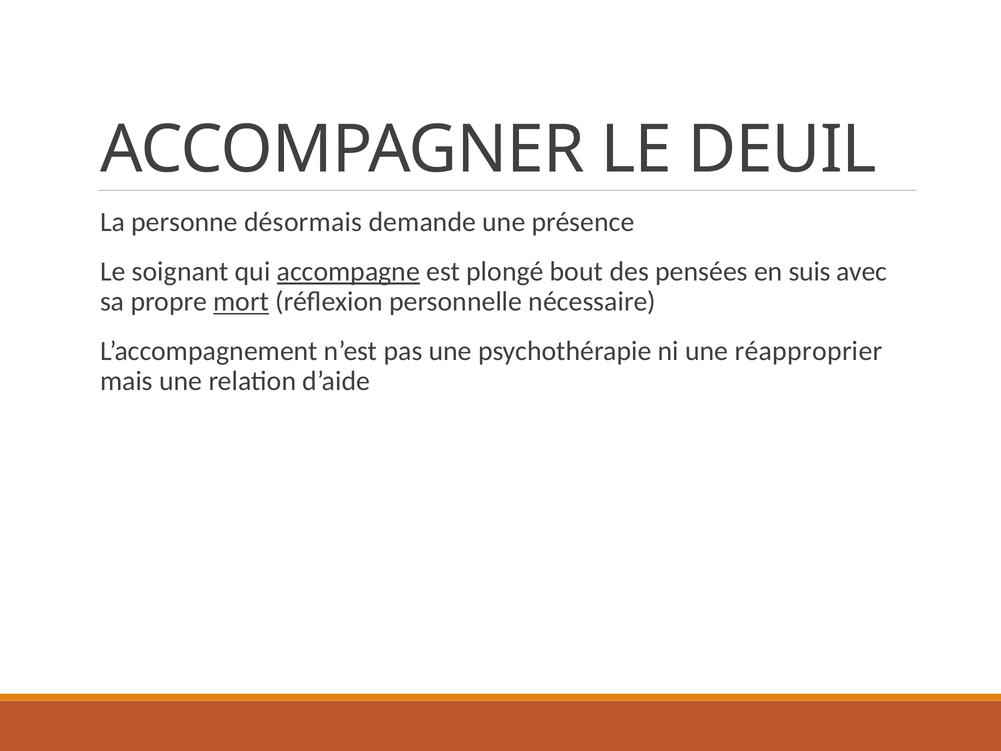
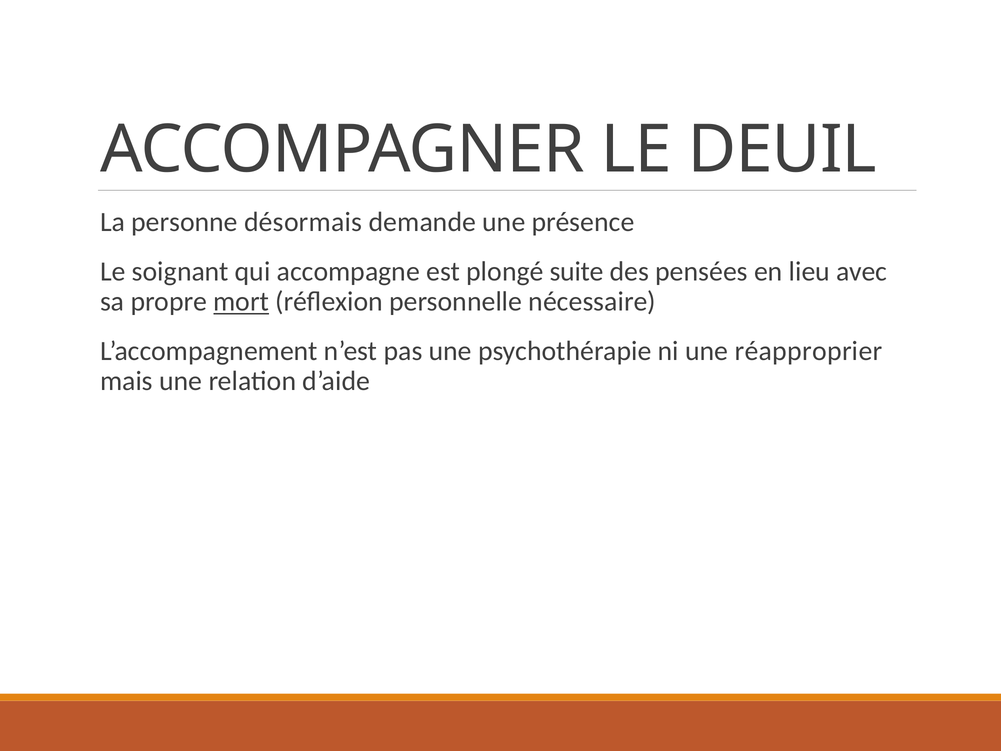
accompagne underline: present -> none
bout: bout -> suite
suis: suis -> lieu
